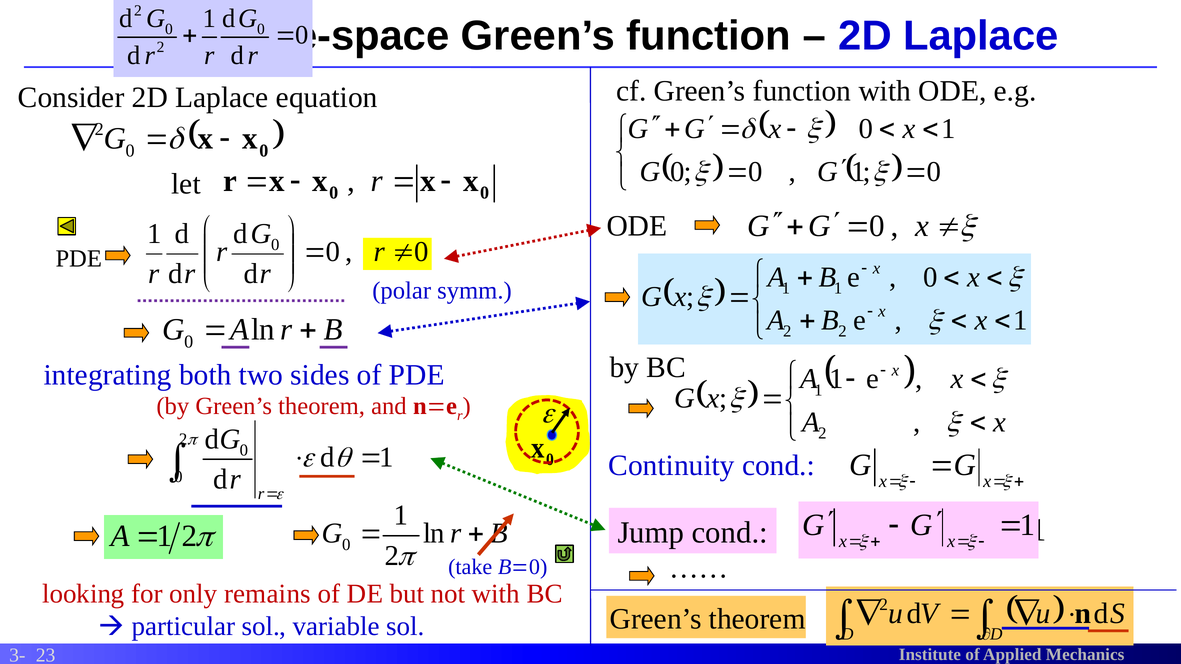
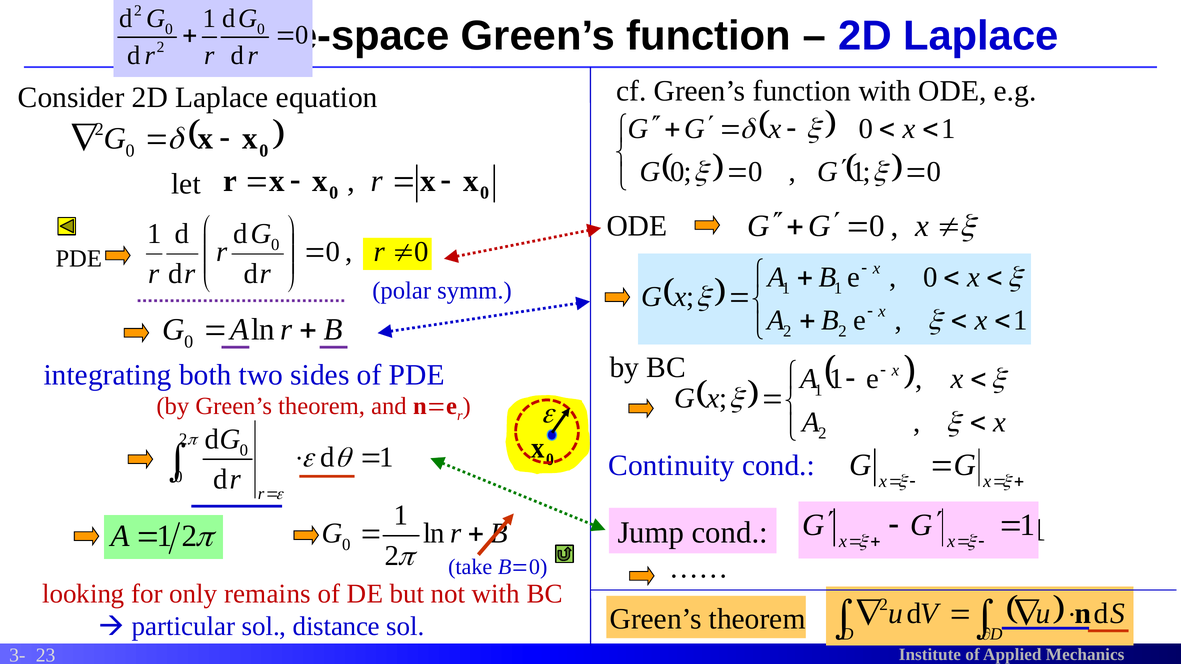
variable: variable -> distance
